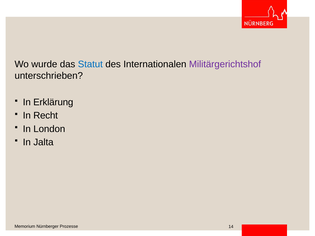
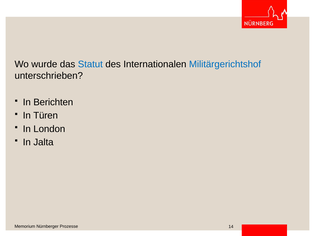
Militärgerichtshof colour: purple -> blue
Erklärung: Erklärung -> Berichten
Recht: Recht -> Türen
